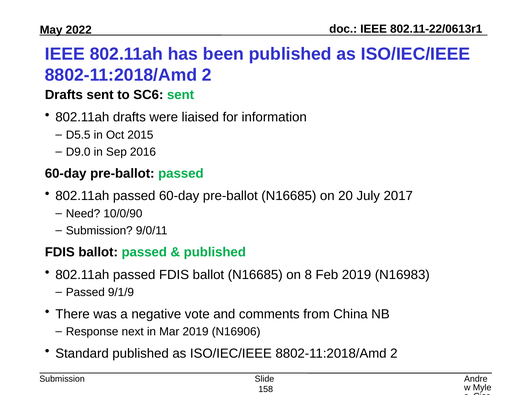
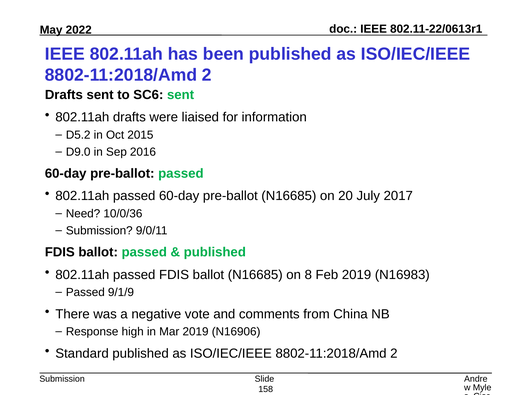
D5.5: D5.5 -> D5.2
10/0/90: 10/0/90 -> 10/0/36
next: next -> high
